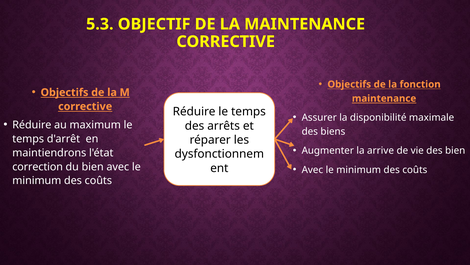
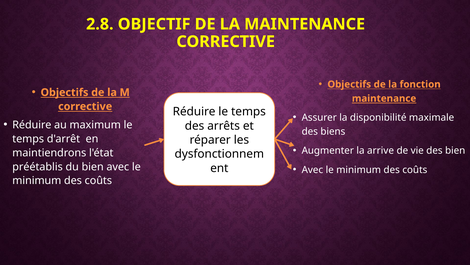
5.3: 5.3 -> 2.8
correction: correction -> préétablis
